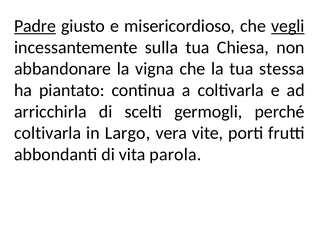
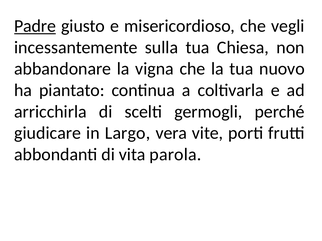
vegli underline: present -> none
stessa: stessa -> nuovo
coltivarla at (48, 133): coltivarla -> giudicare
